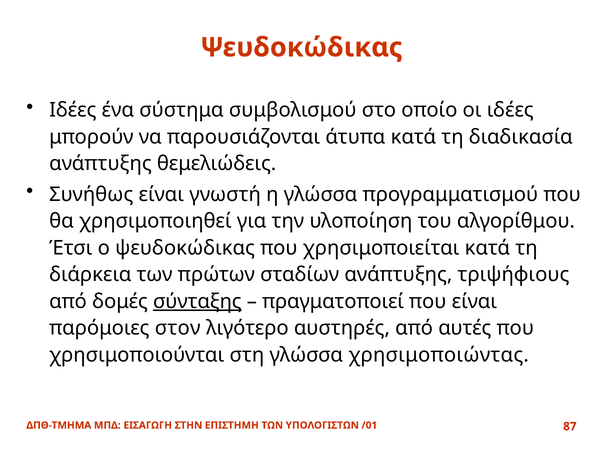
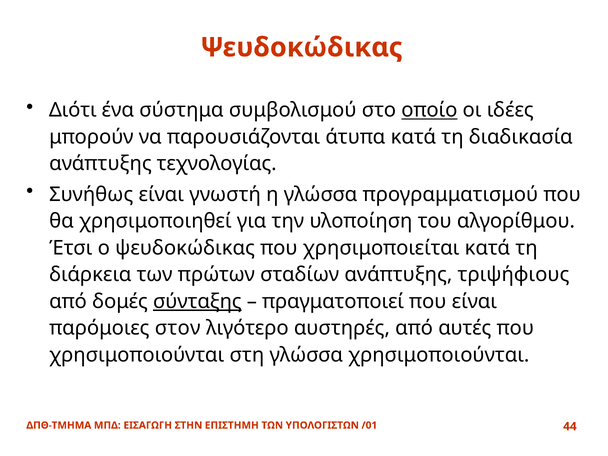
Ιδέες at (73, 110): Ιδέες -> Διότι
οποίο underline: none -> present
θεμελιώδεις: θεμελιώδεις -> τεχνολογίας
γλώσσα χρησιμοποιώντας: χρησιμοποιώντας -> χρησιμοποιούνται
87: 87 -> 44
